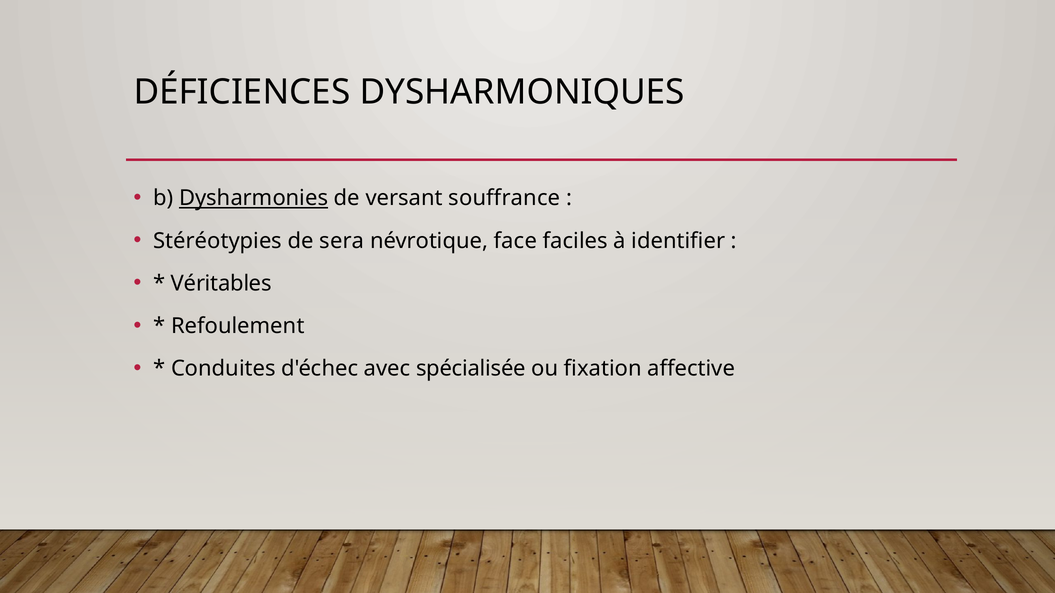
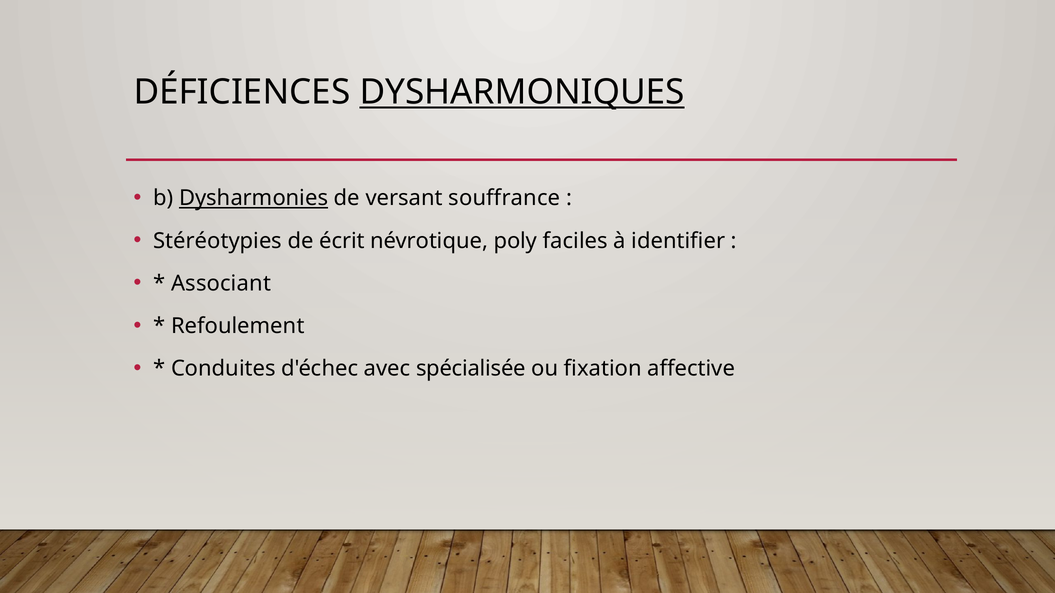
DYSHARMONIQUES underline: none -> present
sera: sera -> écrit
face: face -> poly
Véritables: Véritables -> Associant
